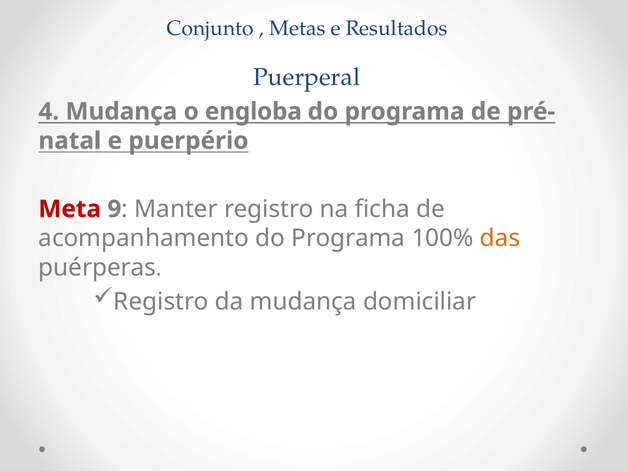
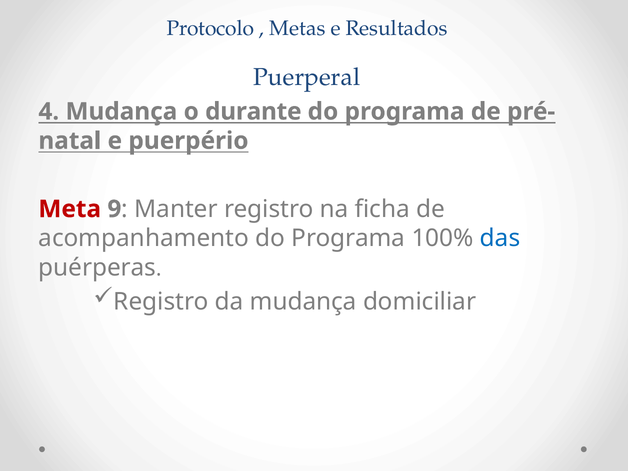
Conjunto: Conjunto -> Protocolo
engloba: engloba -> durante
das colour: orange -> blue
